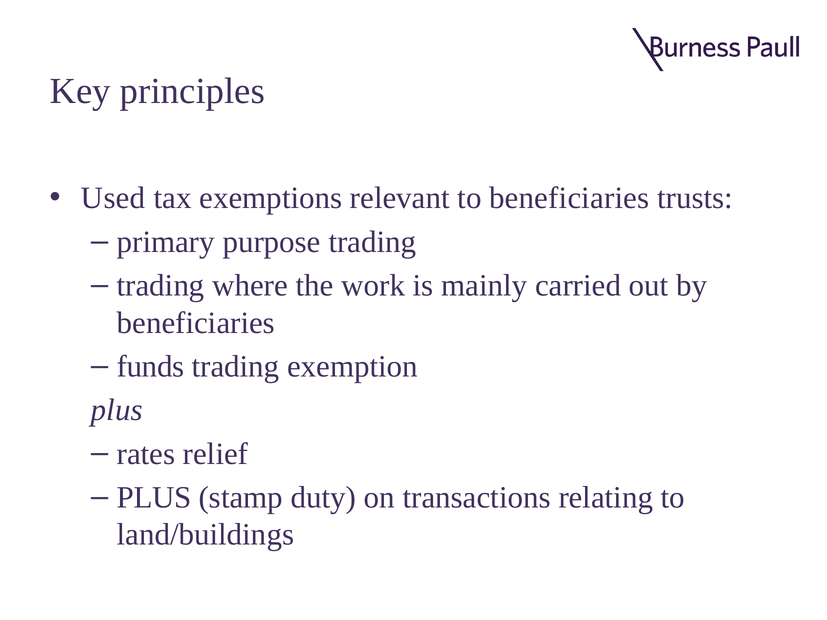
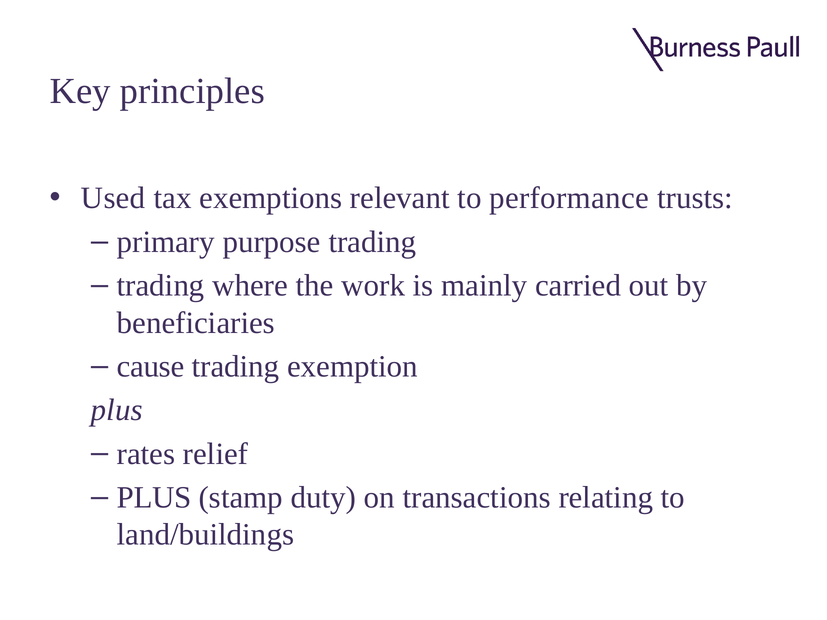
to beneficiaries: beneficiaries -> performance
funds: funds -> cause
